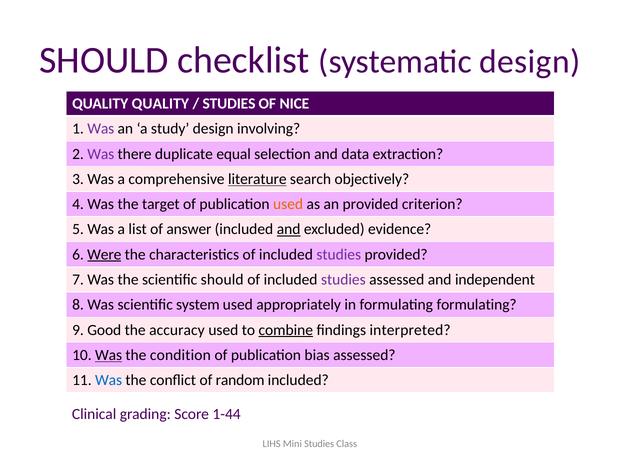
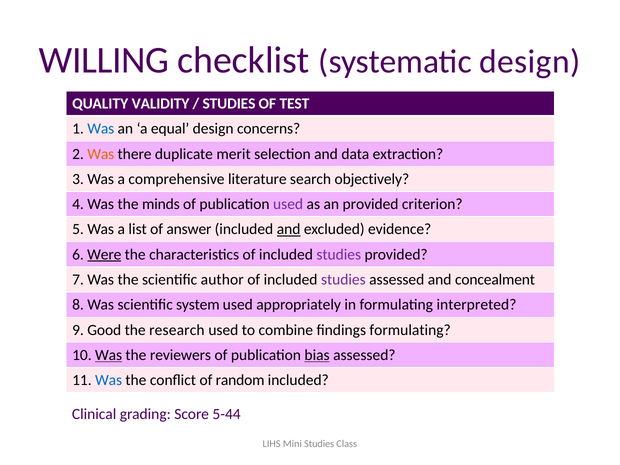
SHOULD at (104, 60): SHOULD -> WILLING
QUALITY QUALITY: QUALITY -> VALIDITY
NICE: NICE -> TEST
Was at (101, 129) colour: purple -> blue
study: study -> equal
involving: involving -> concerns
Was at (101, 154) colour: purple -> orange
equal: equal -> merit
literature underline: present -> none
target: target -> minds
used at (288, 204) colour: orange -> purple
scientific should: should -> author
independent: independent -> concealment
formulating formulating: formulating -> interpreted
accuracy: accuracy -> research
combine underline: present -> none
findings interpreted: interpreted -> formulating
condition: condition -> reviewers
bias underline: none -> present
1-44: 1-44 -> 5-44
